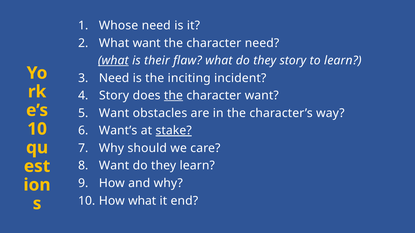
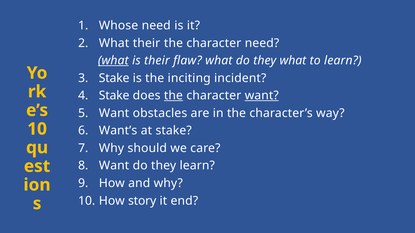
What want: want -> their
they story: story -> what
Need at (114, 78): Need -> Stake
Story at (114, 96): Story -> Stake
want at (262, 96) underline: none -> present
stake at (174, 131) underline: present -> none
How what: what -> story
